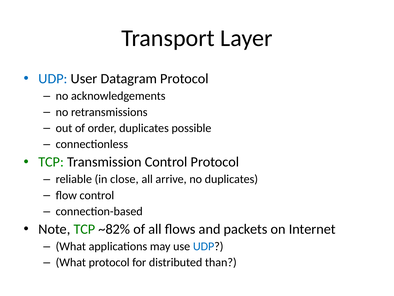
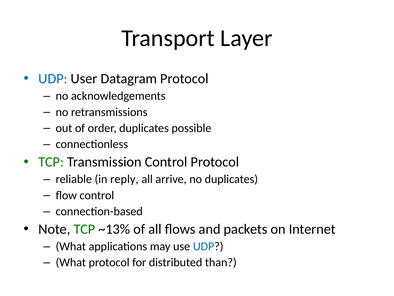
close: close -> reply
~82%: ~82% -> ~13%
